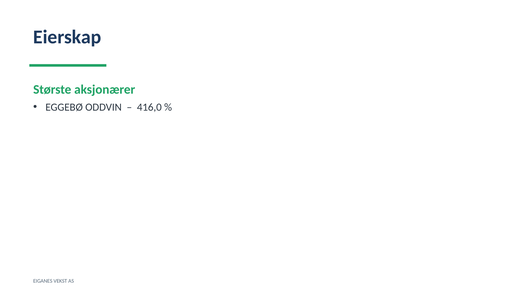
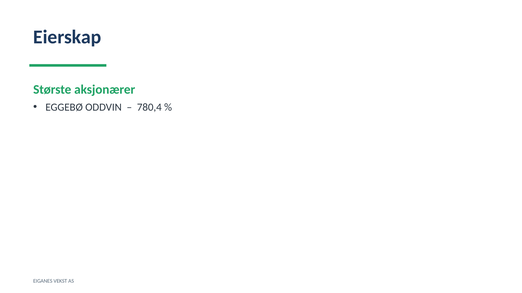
416,0: 416,0 -> 780,4
